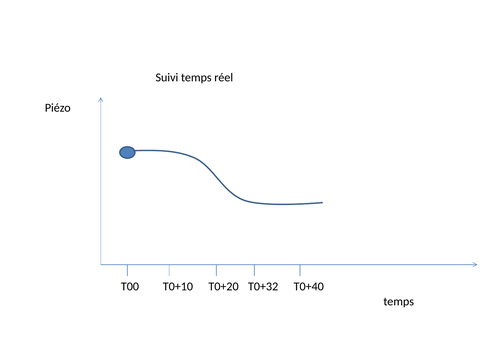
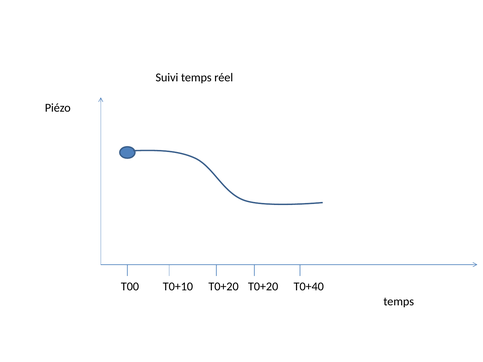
T0+20 T0+32: T0+32 -> T0+20
